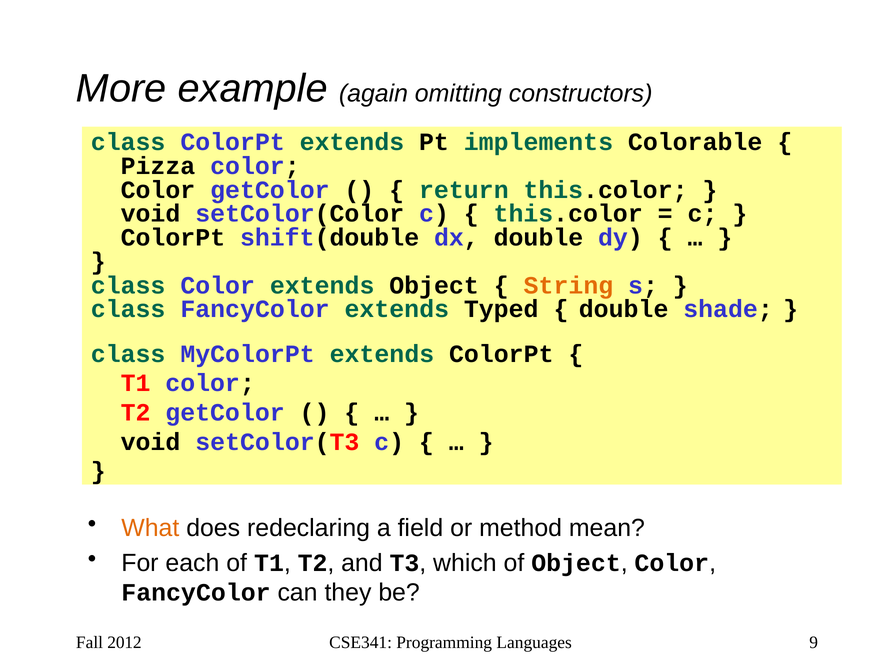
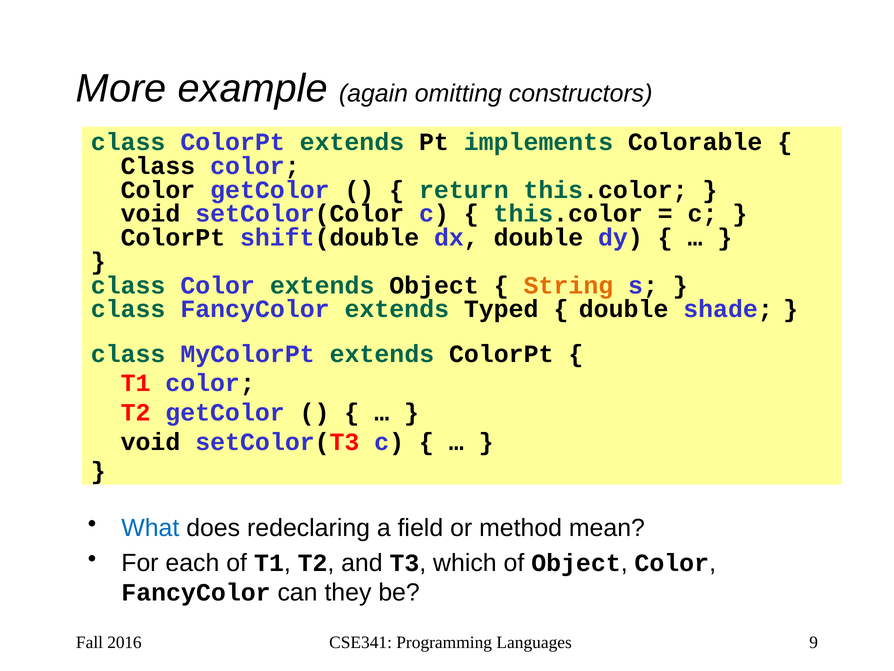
Pizza at (158, 166): Pizza -> Class
What colour: orange -> blue
2012: 2012 -> 2016
